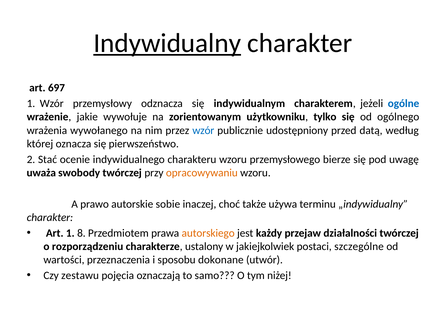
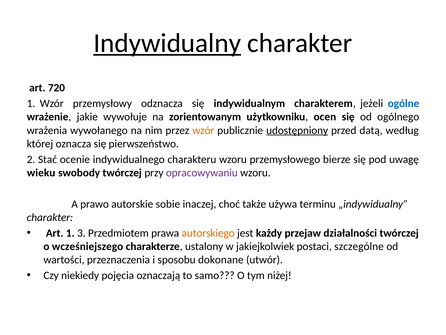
697: 697 -> 720
tylko: tylko -> ocen
wzór at (203, 130) colour: blue -> orange
udostępniony underline: none -> present
uważa: uważa -> wieku
opracowywaniu colour: orange -> purple
8: 8 -> 3
rozporządzeniu: rozporządzeniu -> wcześniejszego
zestawu: zestawu -> niekiedy
